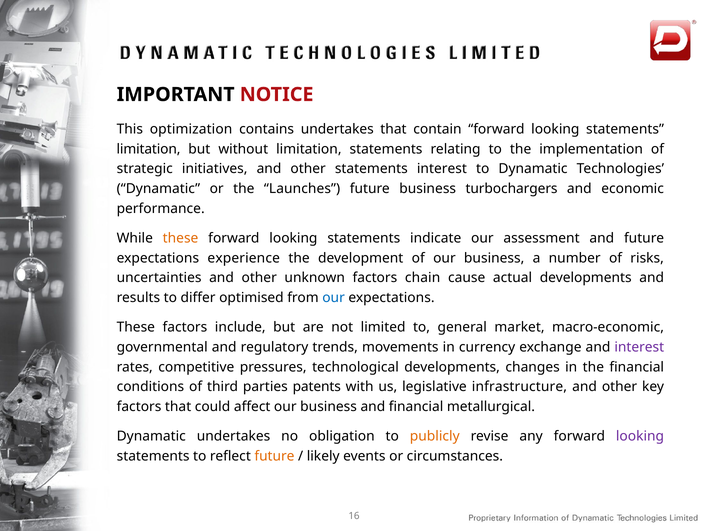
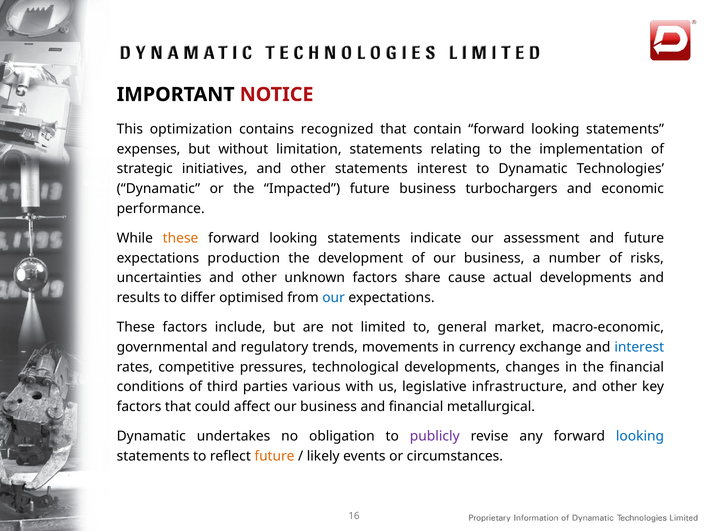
contains undertakes: undertakes -> recognized
limitation at (149, 149): limitation -> expenses
Launches: Launches -> Impacted
experience: experience -> production
chain: chain -> share
interest at (639, 347) colour: purple -> blue
patents: patents -> various
publicly colour: orange -> purple
looking at (640, 436) colour: purple -> blue
